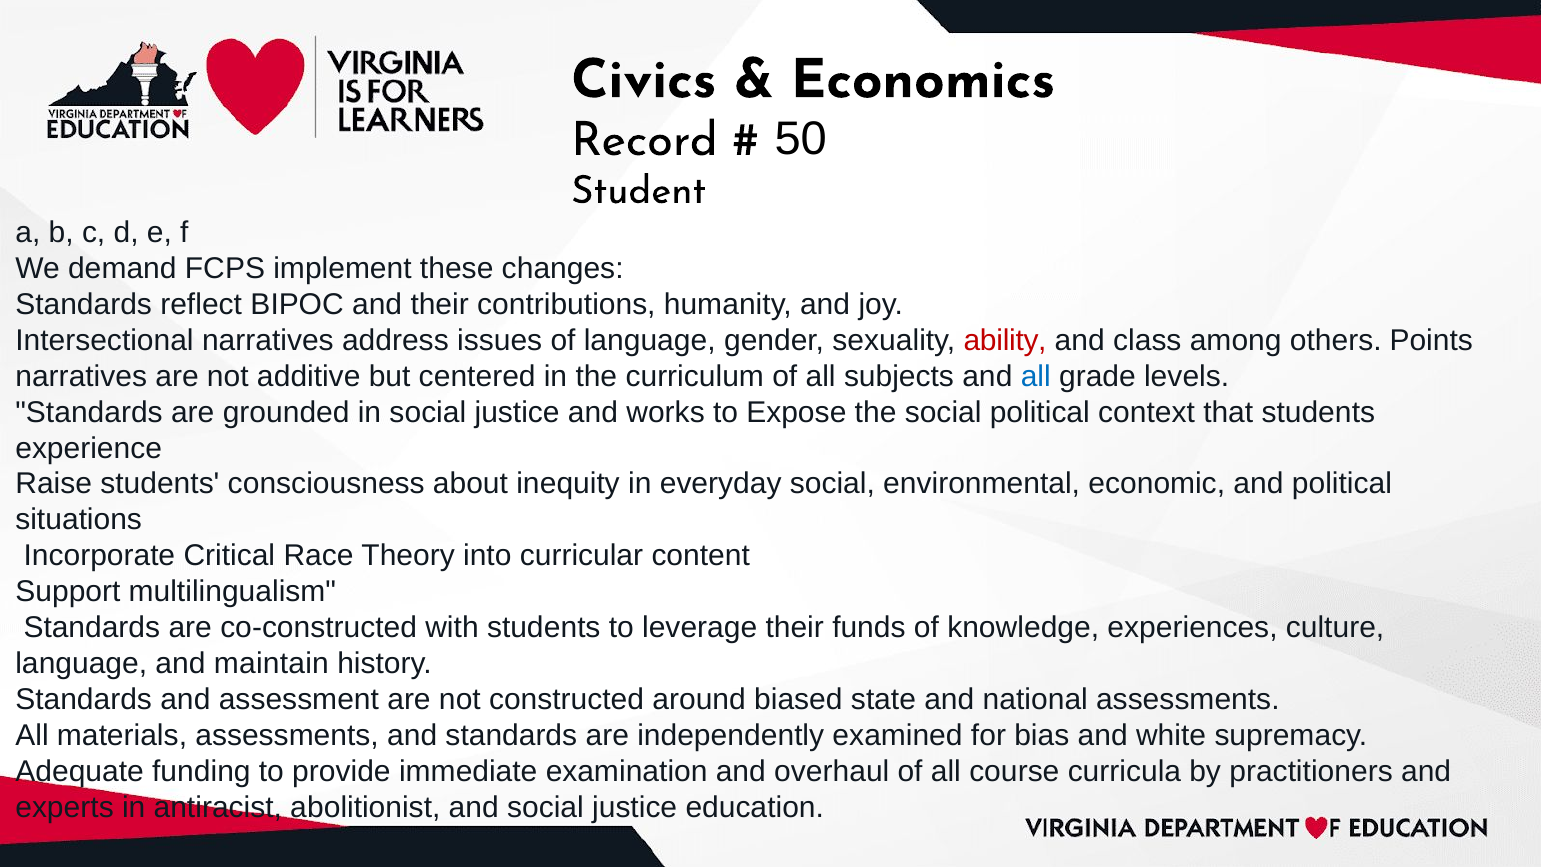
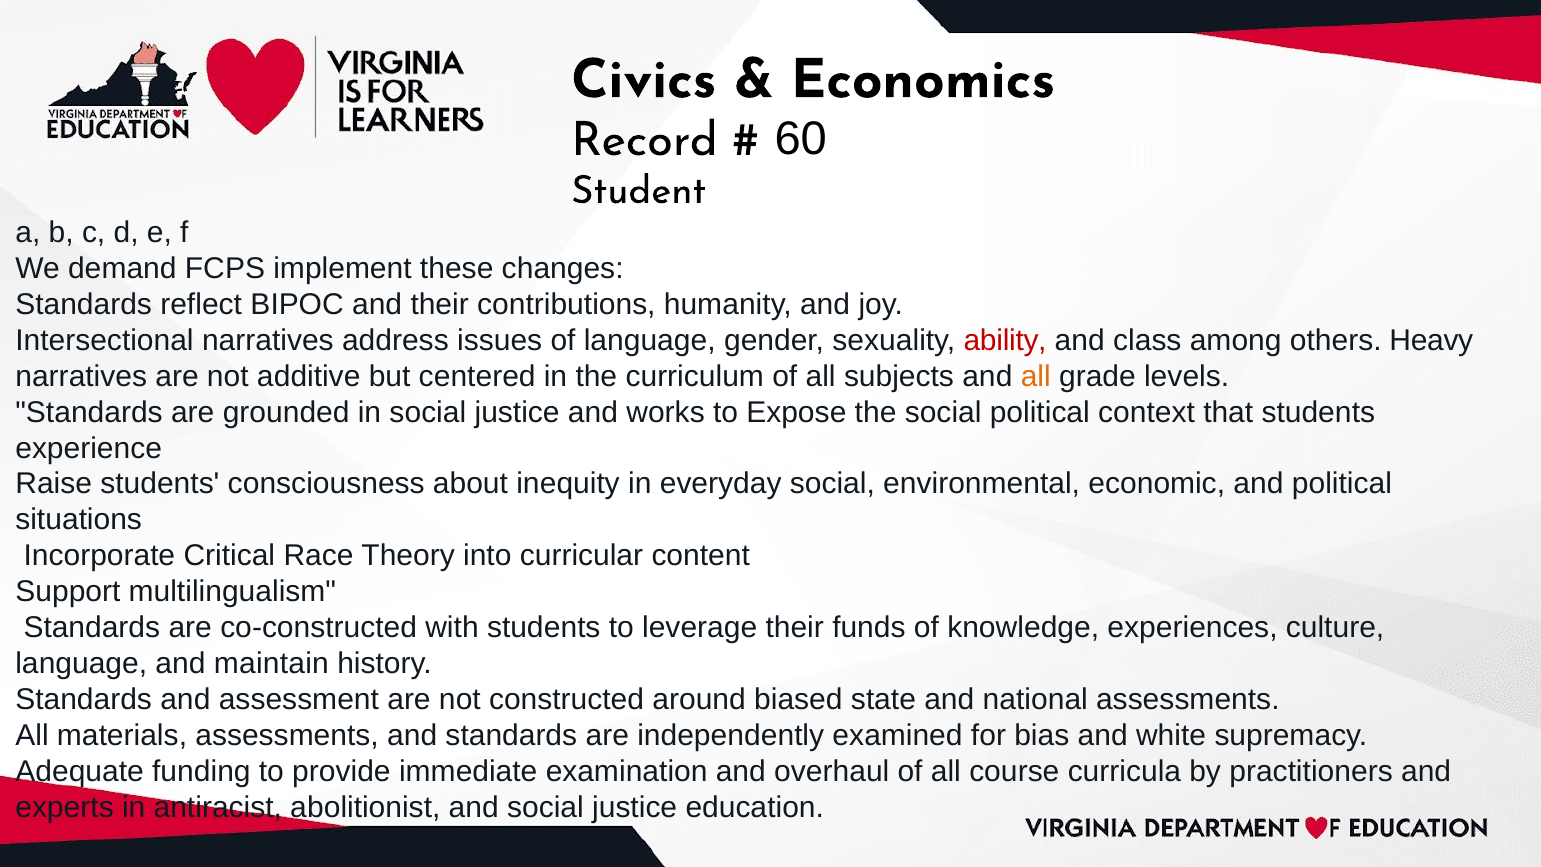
50: 50 -> 60
Points: Points -> Heavy
all at (1036, 376) colour: blue -> orange
